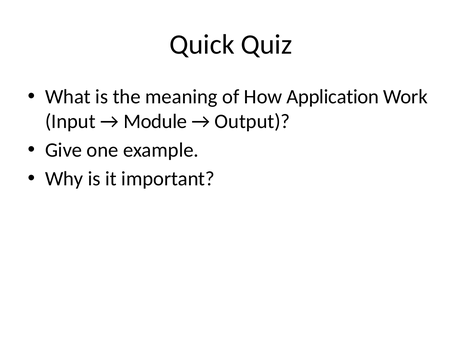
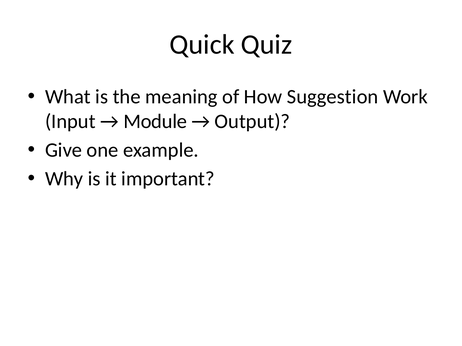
Application: Application -> Suggestion
